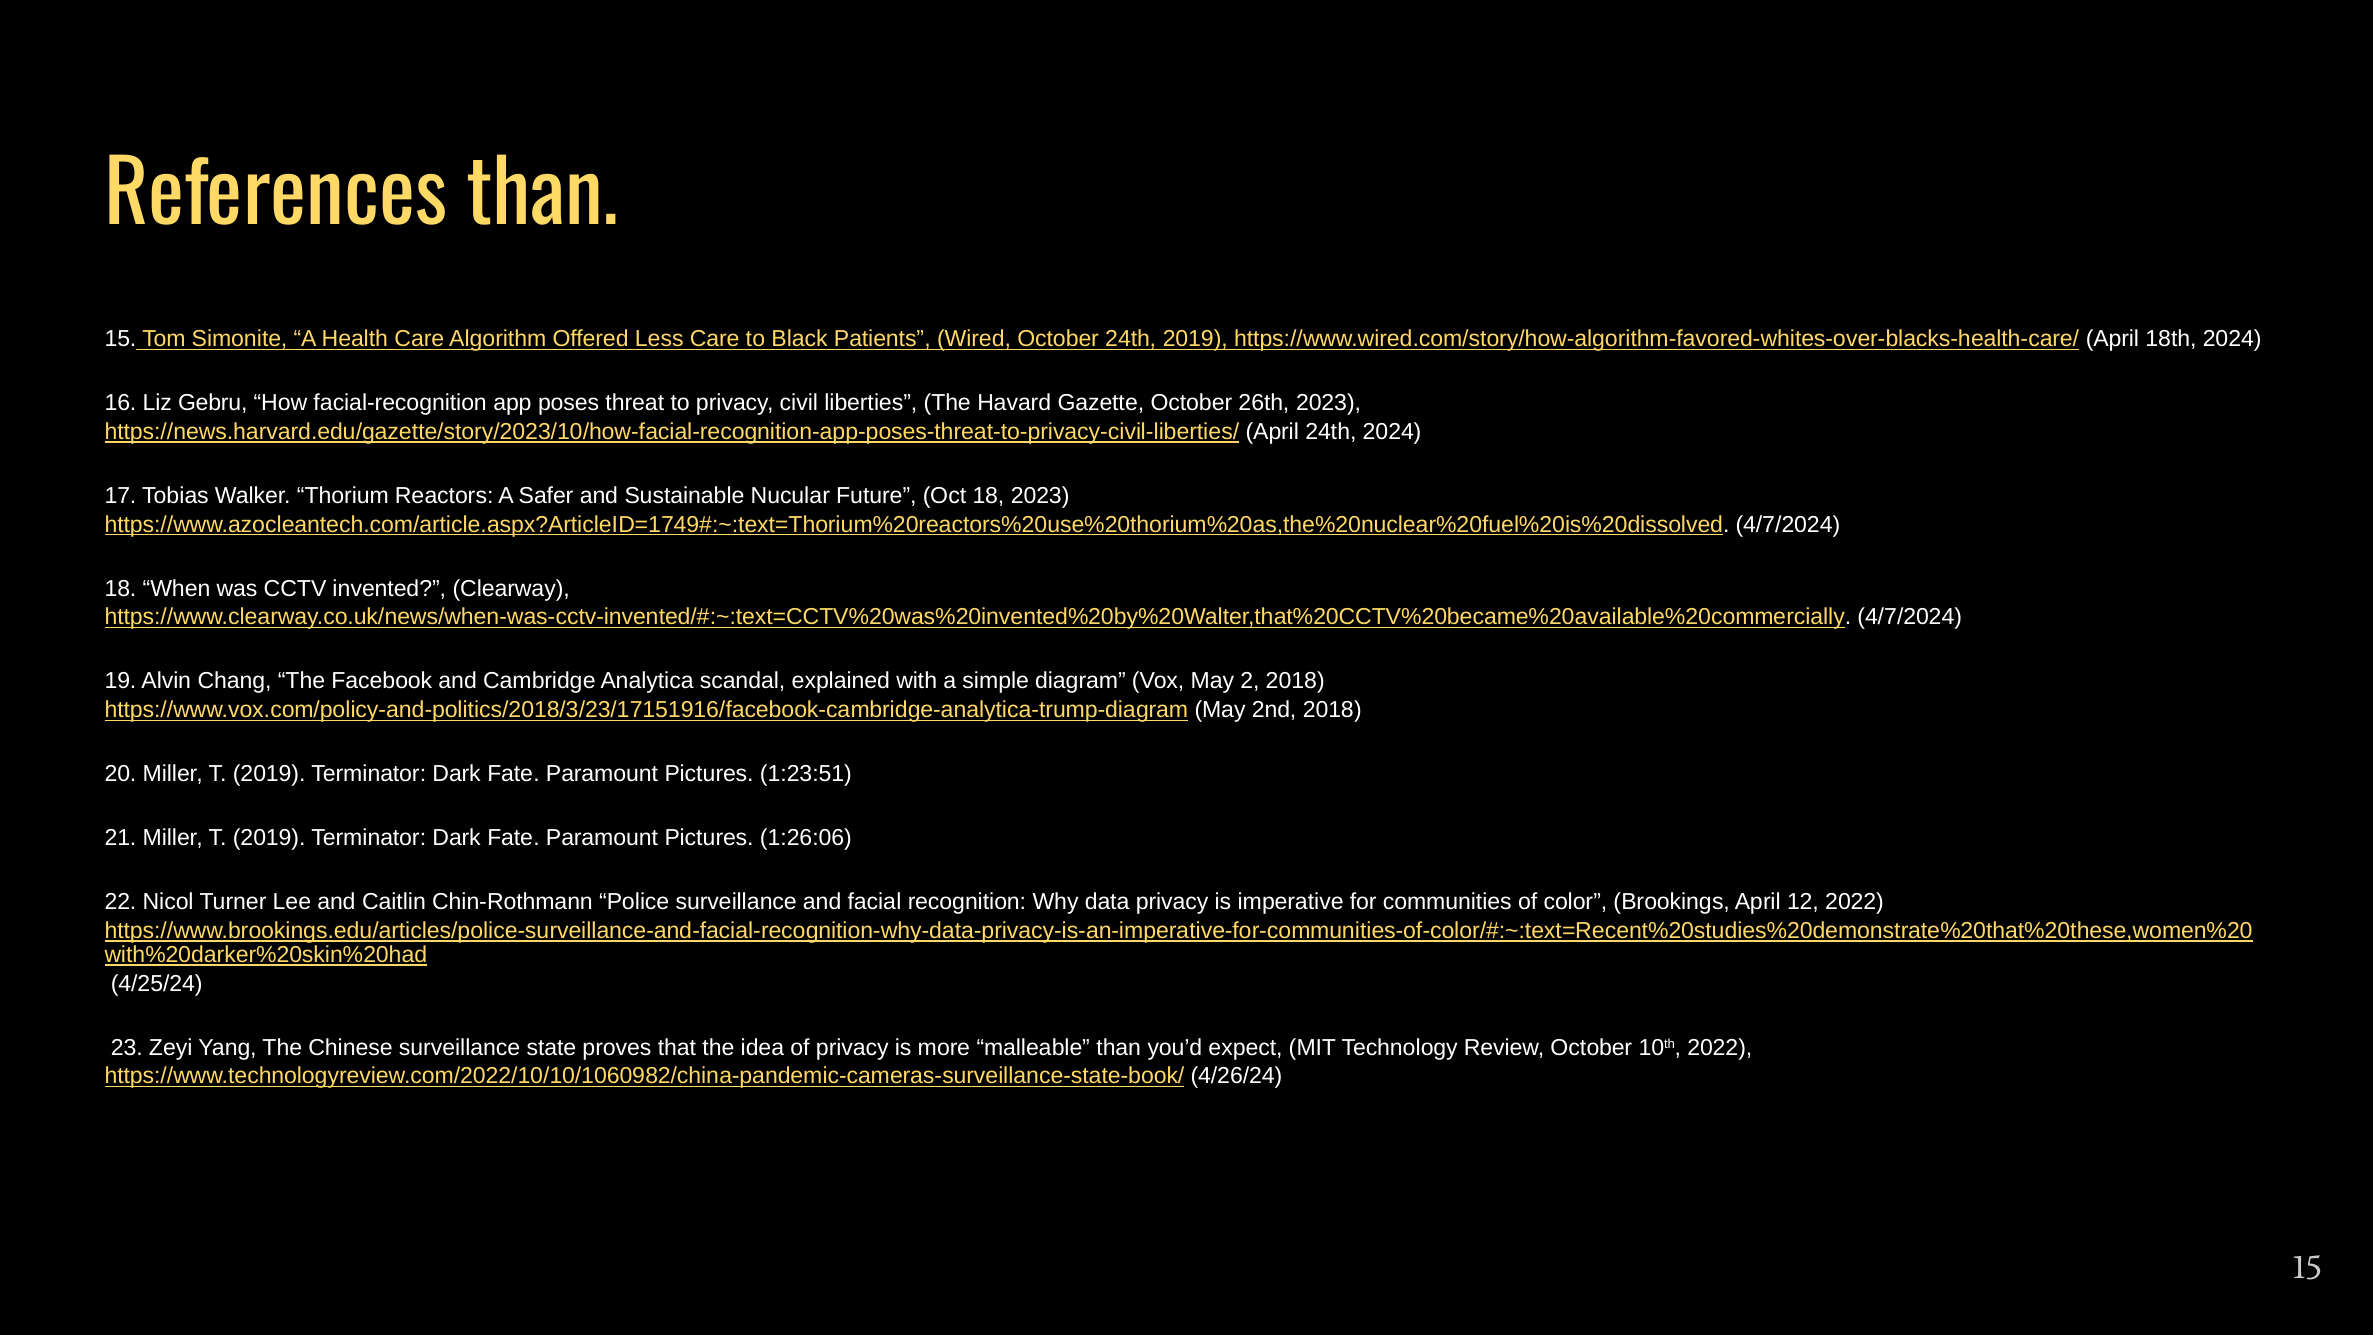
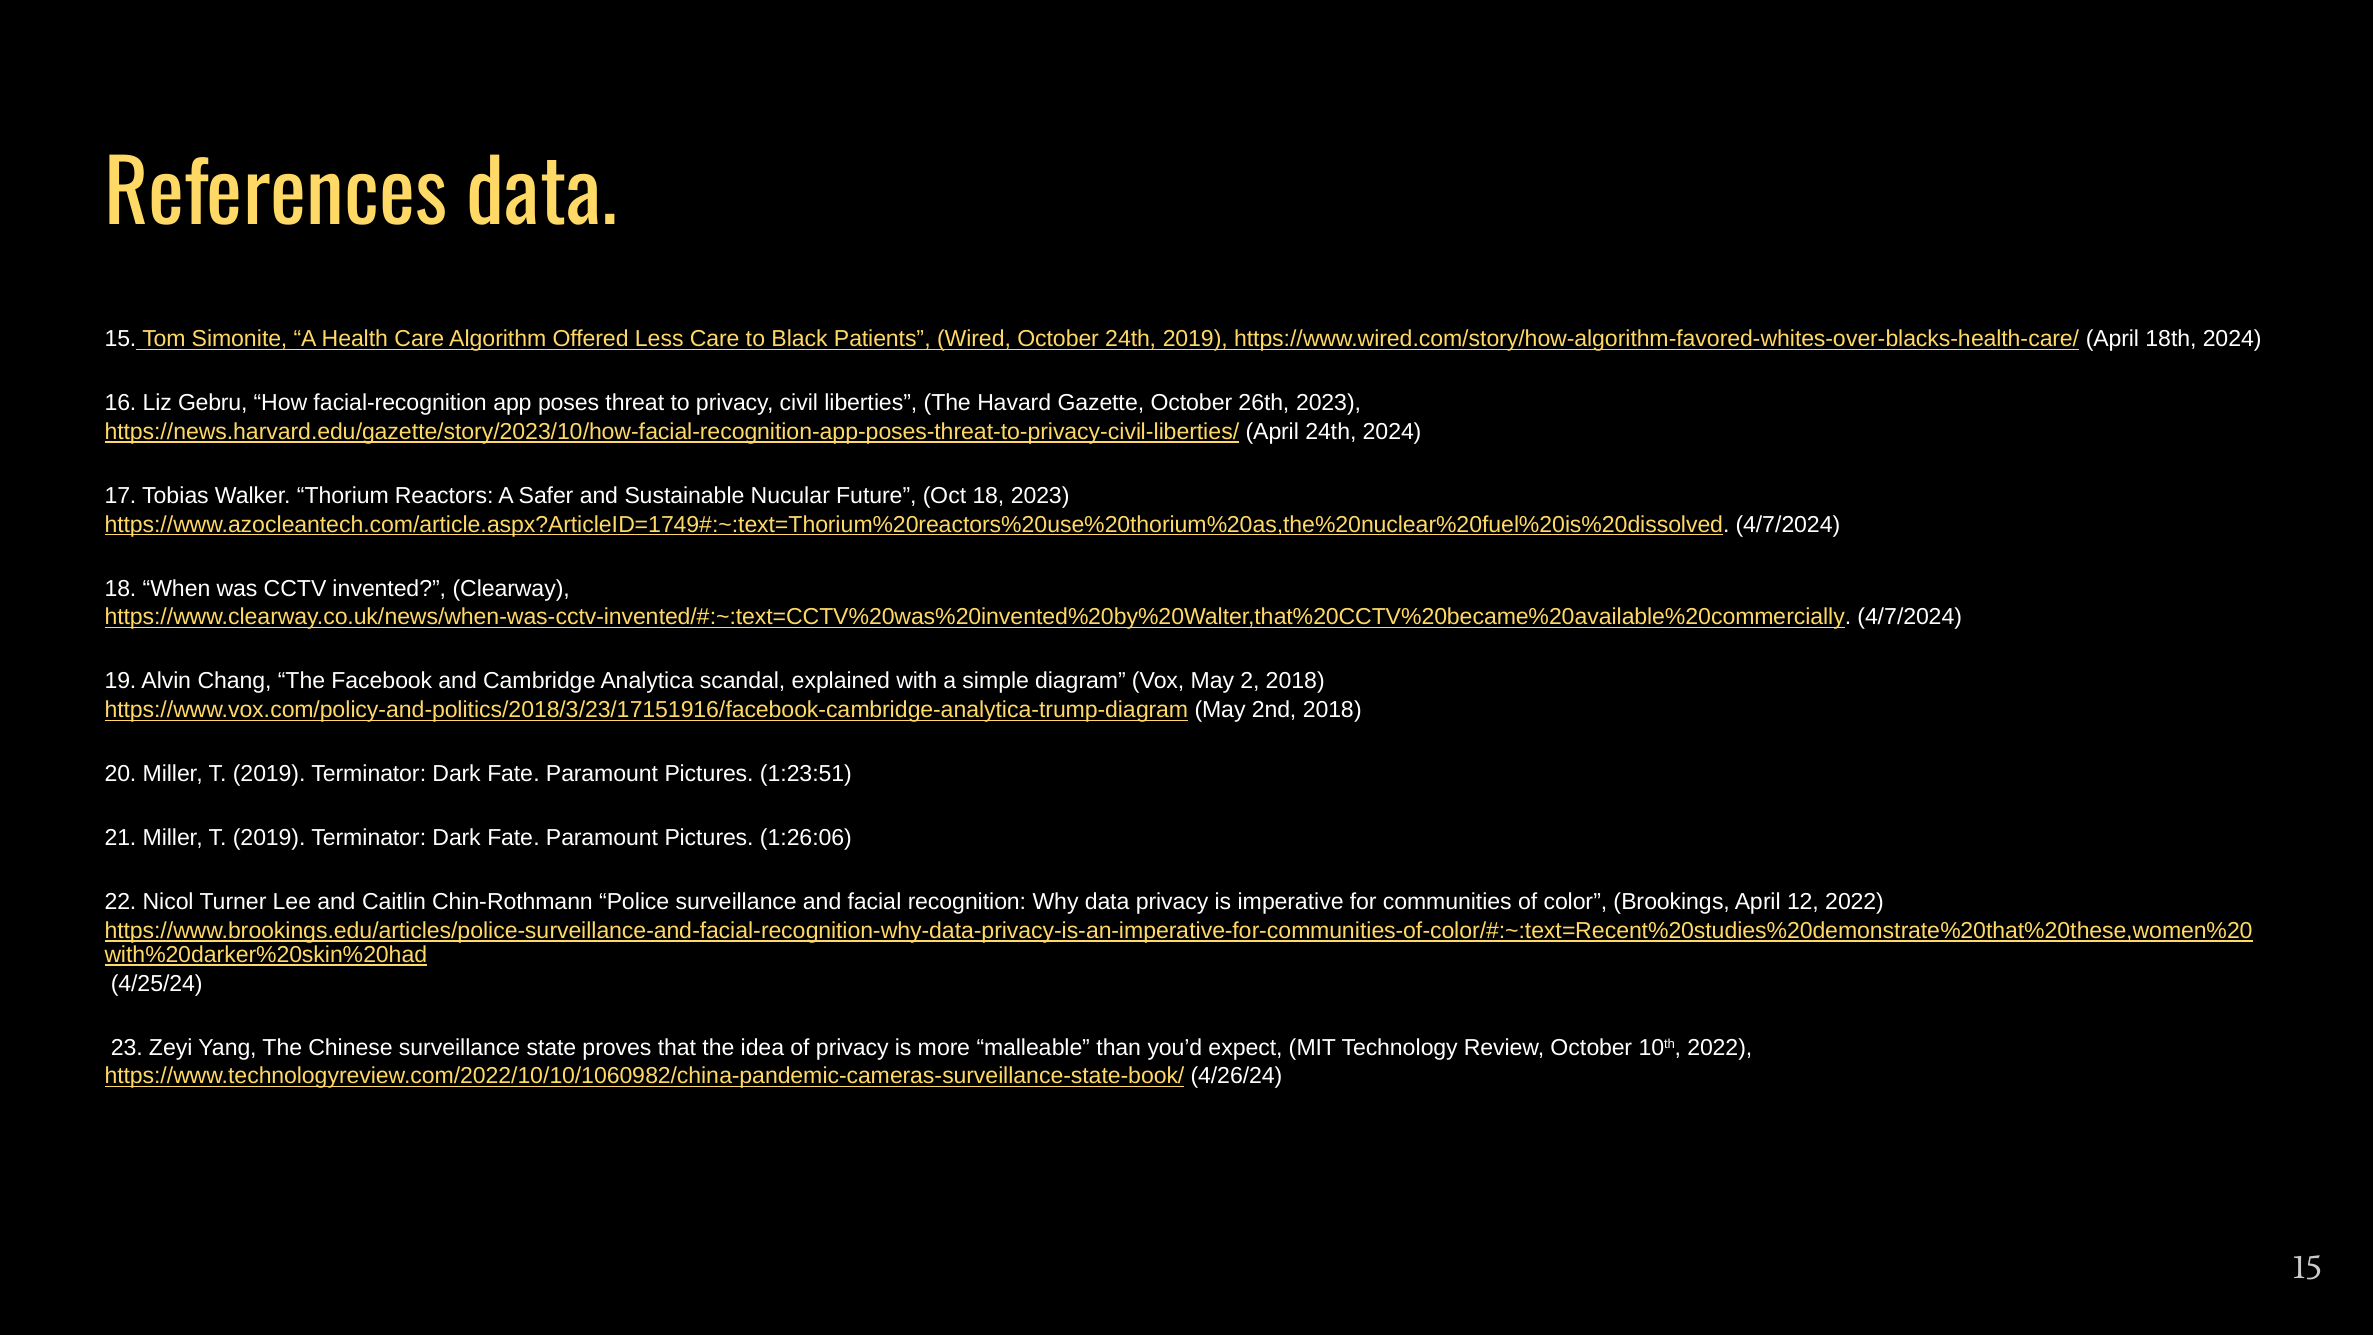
References than: than -> data
